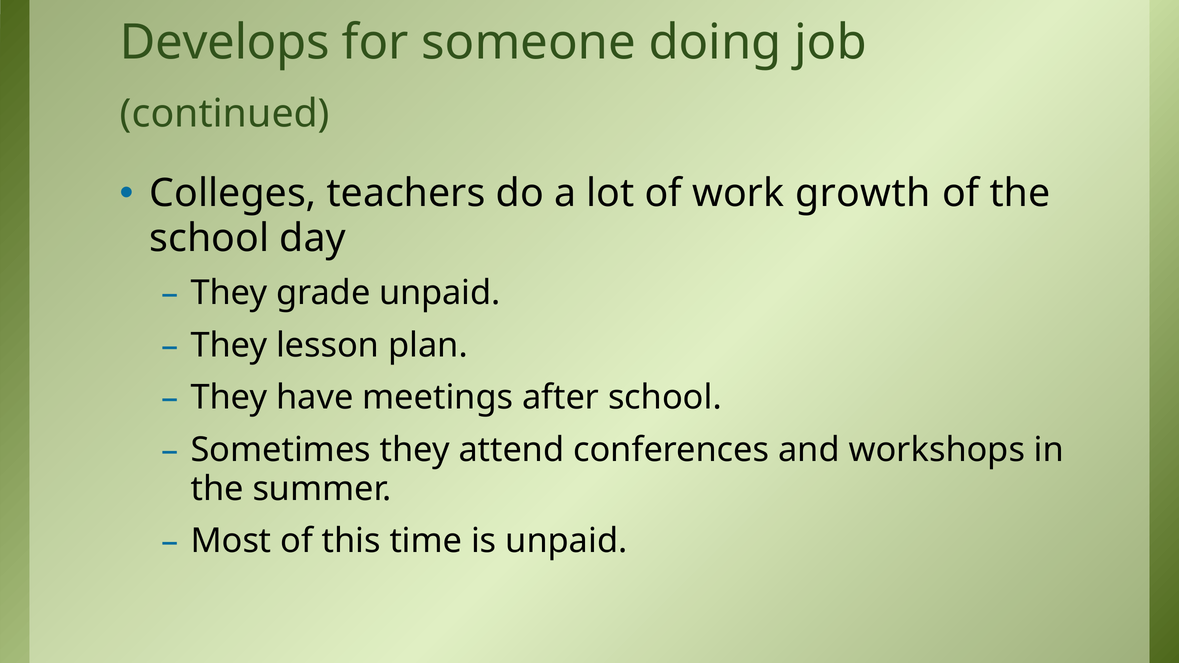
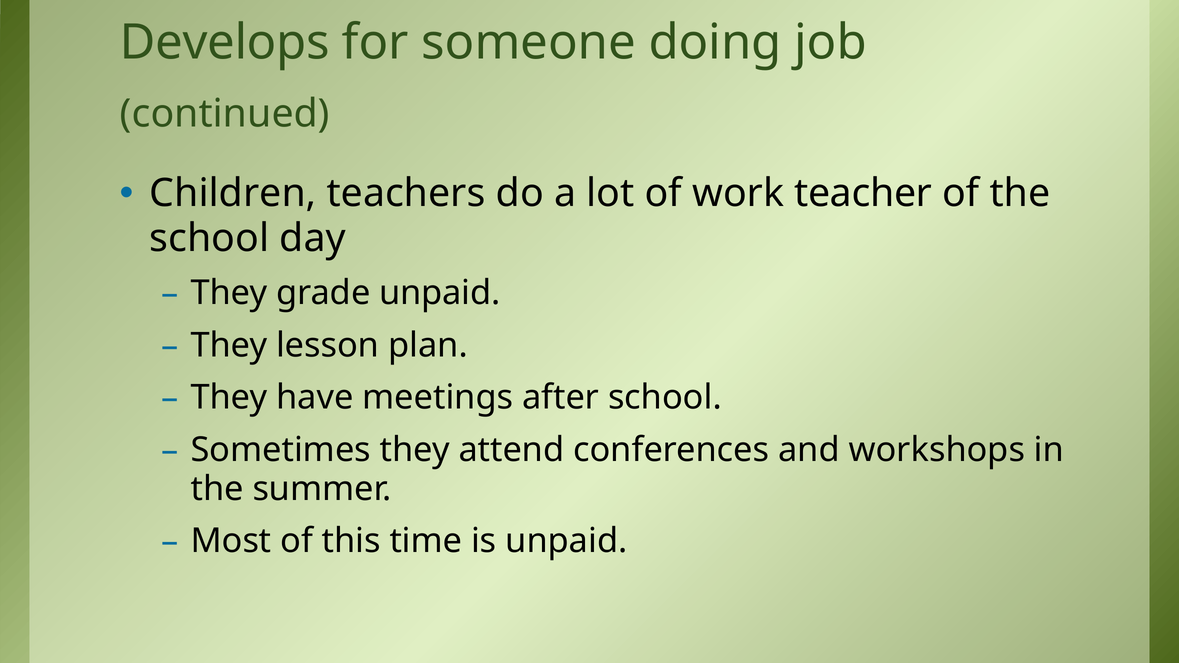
Colleges: Colleges -> Children
growth: growth -> teacher
